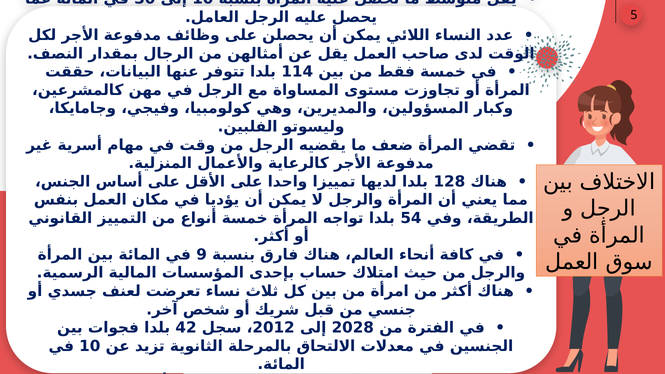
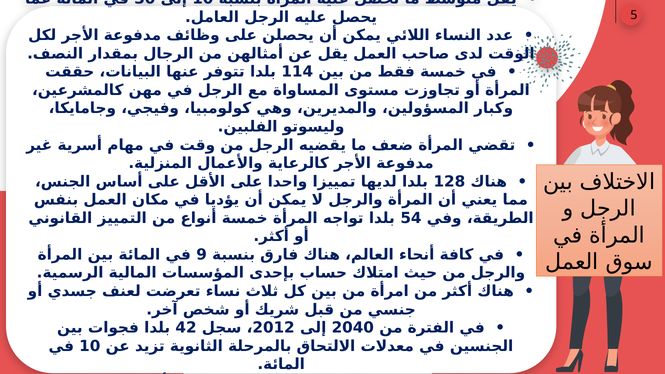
2028: 2028 -> 2040
